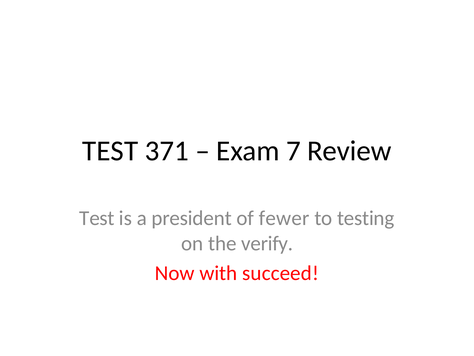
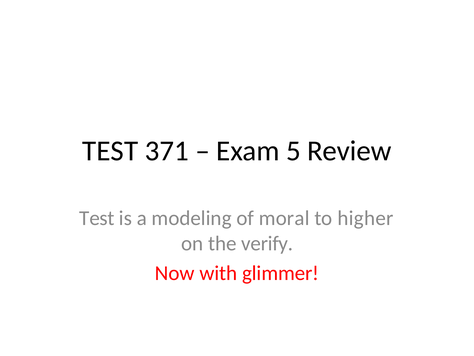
7: 7 -> 5
president: president -> modeling
fewer: fewer -> moral
testing: testing -> higher
succeed: succeed -> glimmer
